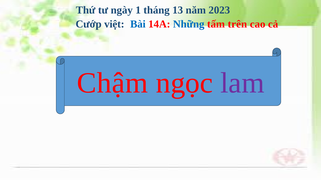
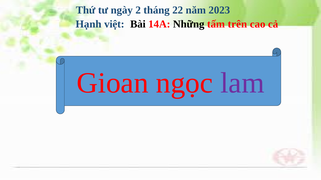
1: 1 -> 2
13: 13 -> 22
Cướp: Cướp -> Hạnh
Bài colour: blue -> black
Những colour: blue -> black
Chậm: Chậm -> Gioan
